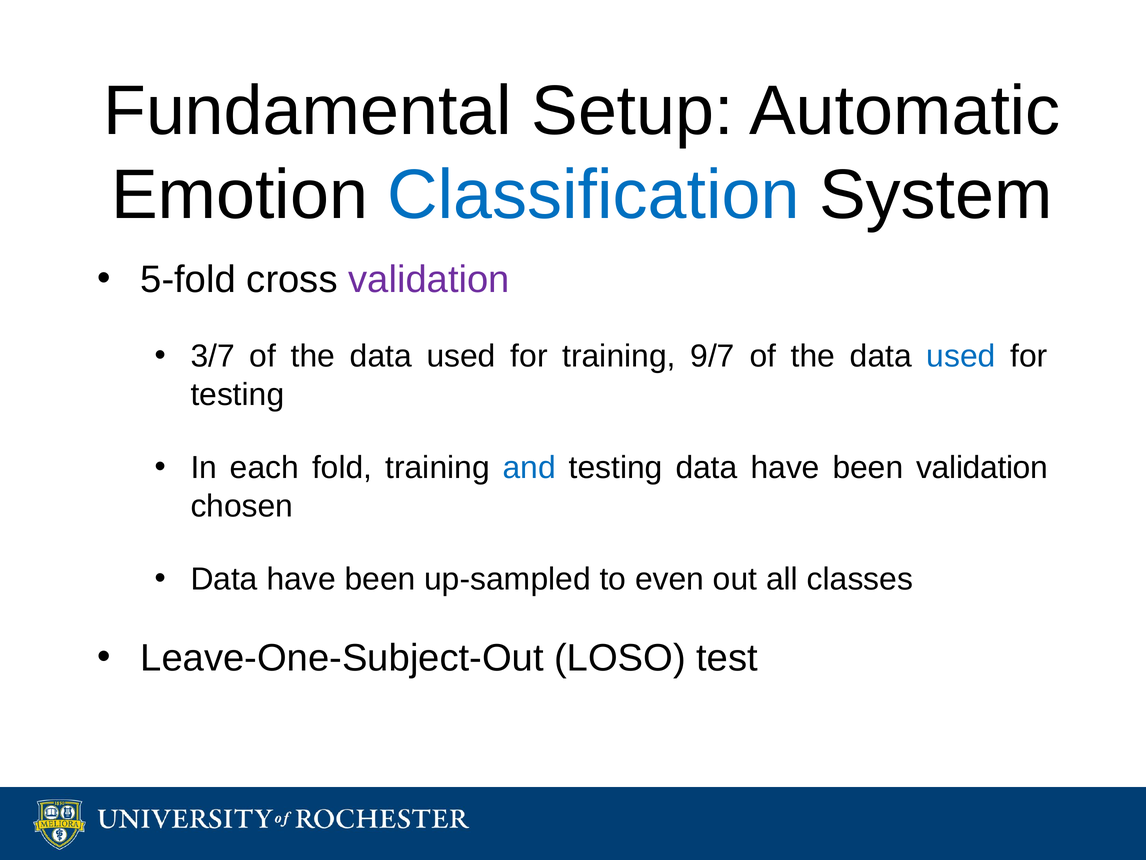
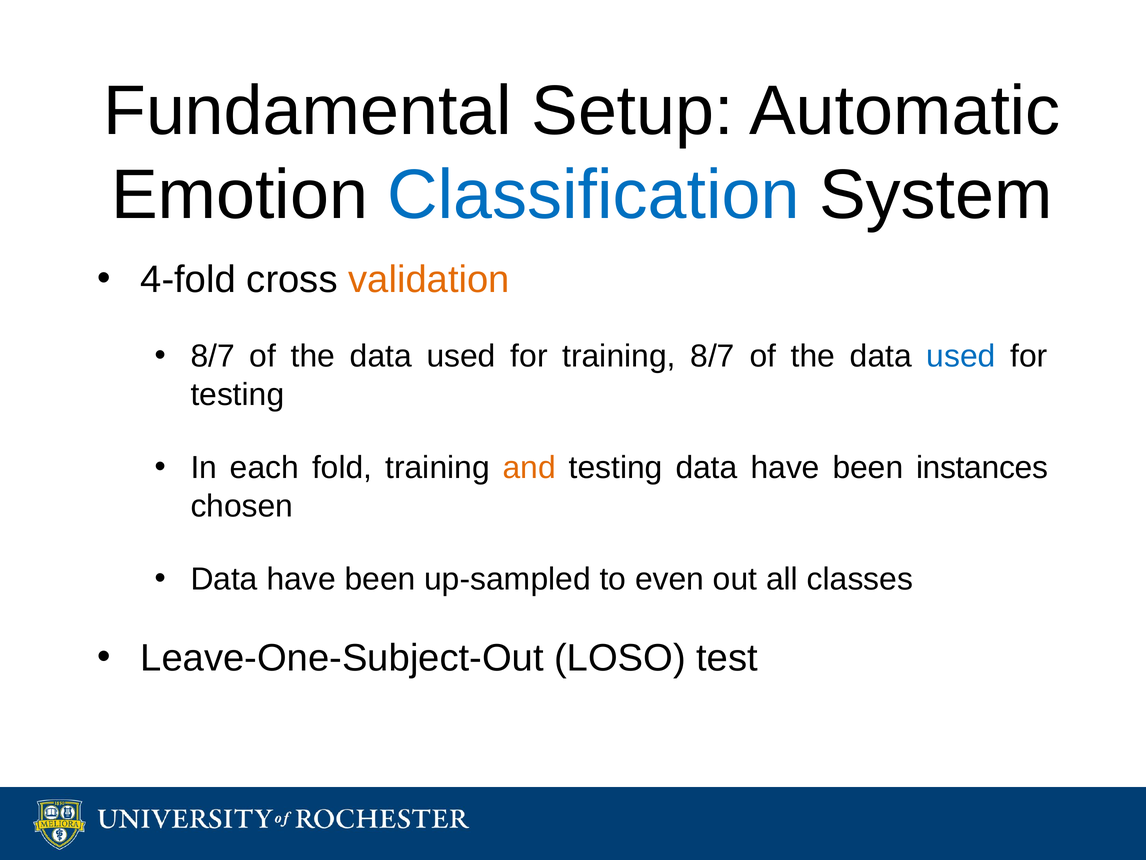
5-fold: 5-fold -> 4-fold
validation at (429, 280) colour: purple -> orange
3/7 at (213, 356): 3/7 -> 8/7
training 9/7: 9/7 -> 8/7
and colour: blue -> orange
been validation: validation -> instances
